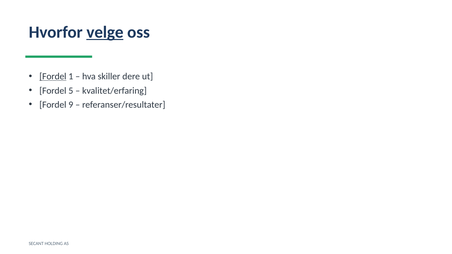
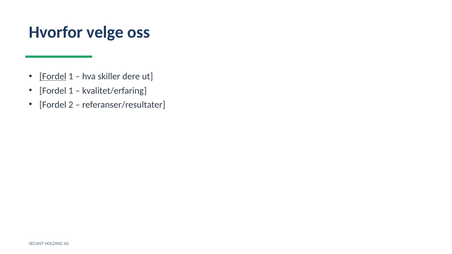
velge underline: present -> none
5 at (71, 91): 5 -> 1
9: 9 -> 2
